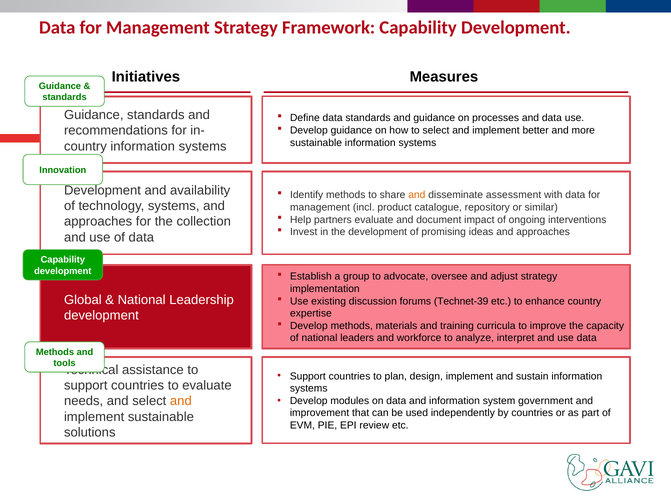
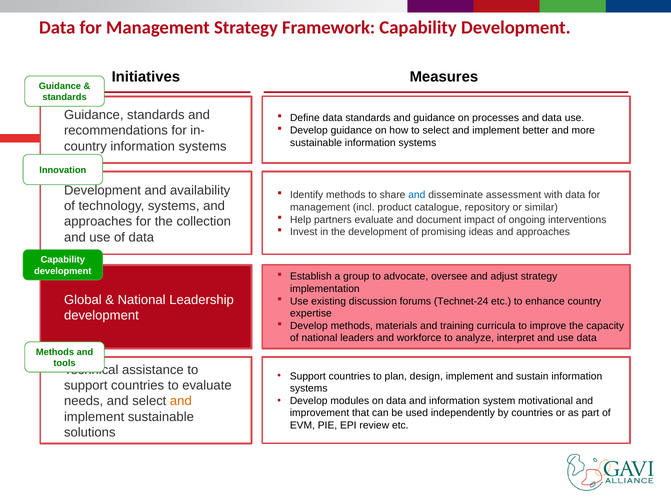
and at (417, 195) colour: orange -> blue
Technet-39: Technet-39 -> Technet-24
government: government -> motivational
